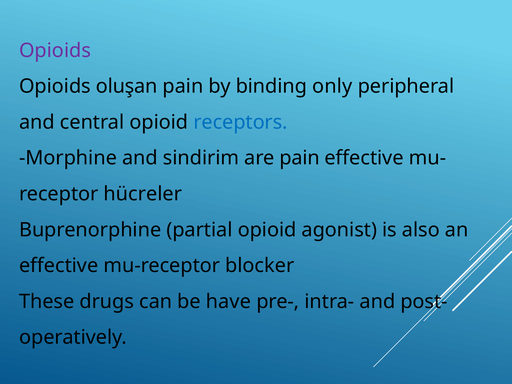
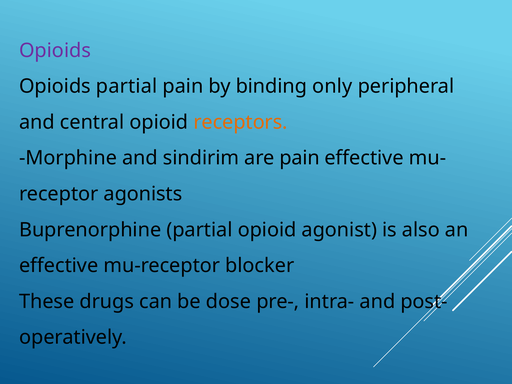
Opioids oluşan: oluşan -> partial
receptors colour: blue -> orange
hücreler: hücreler -> agonists
have: have -> dose
